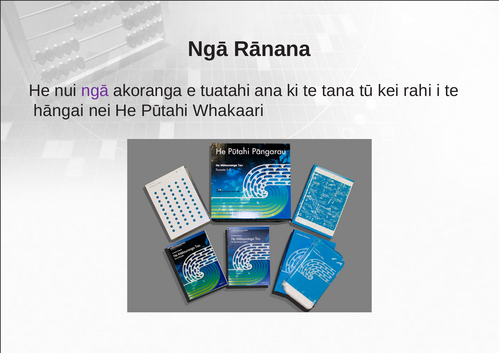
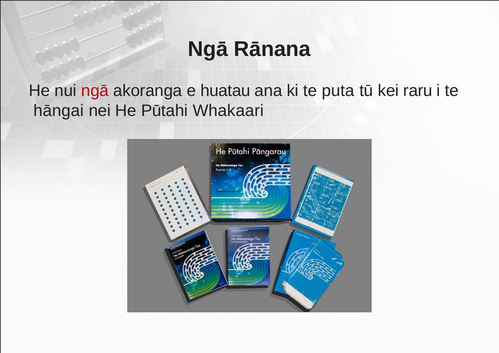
ngā at (95, 91) colour: purple -> red
tuatahi: tuatahi -> huatau
tana: tana -> puta
rahi: rahi -> raru
